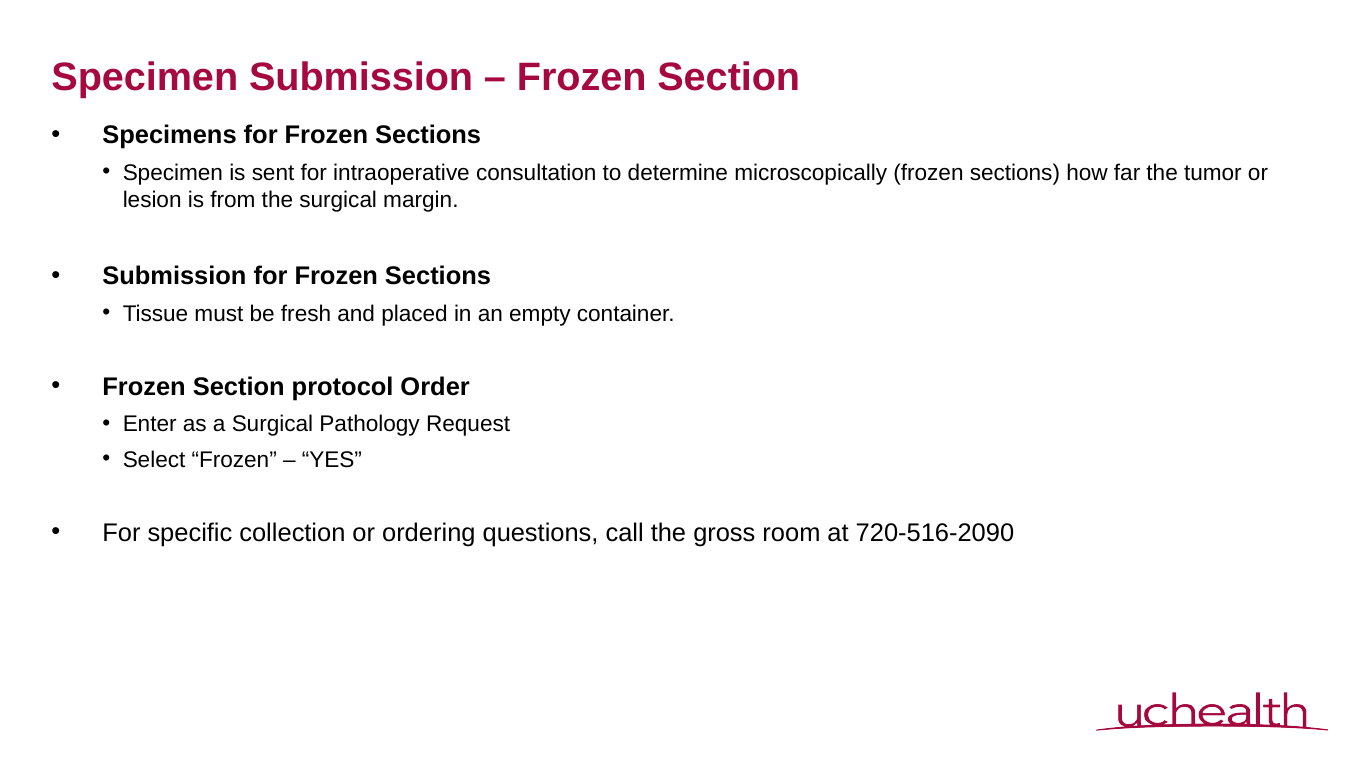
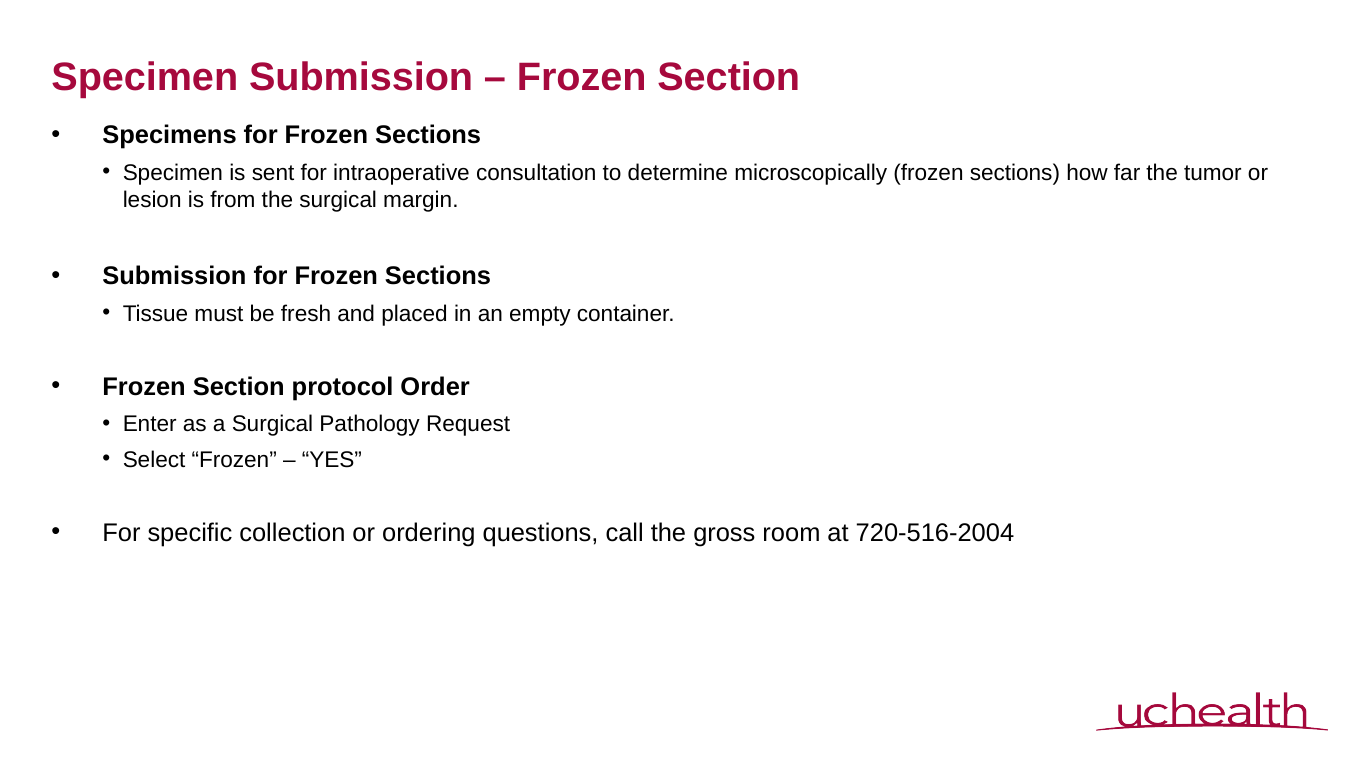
720-516-2090: 720-516-2090 -> 720-516-2004
